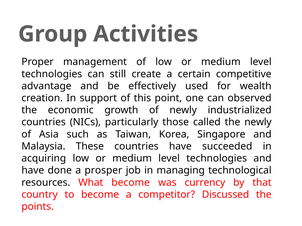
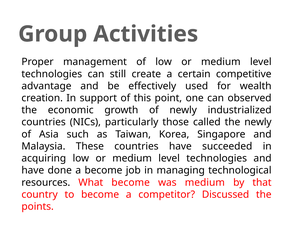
a prosper: prosper -> become
was currency: currency -> medium
